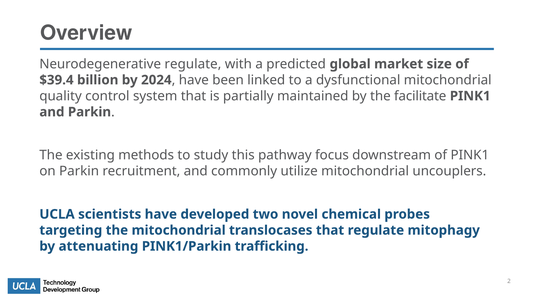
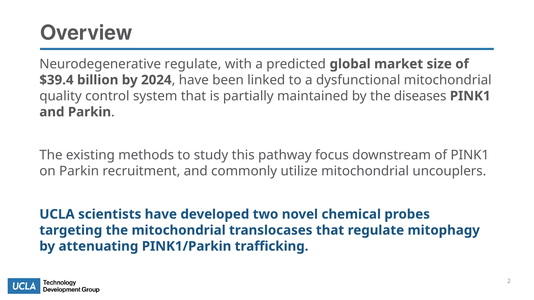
facilitate: facilitate -> diseases
